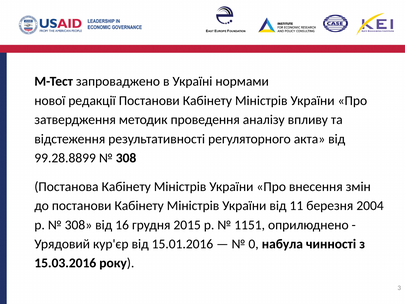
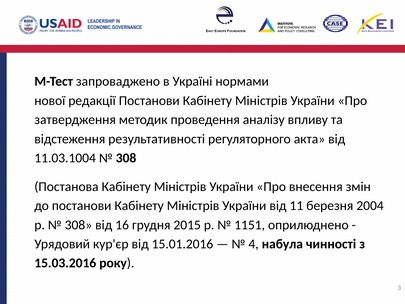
99.28.8899: 99.28.8899 -> 11.03.1004
0: 0 -> 4
